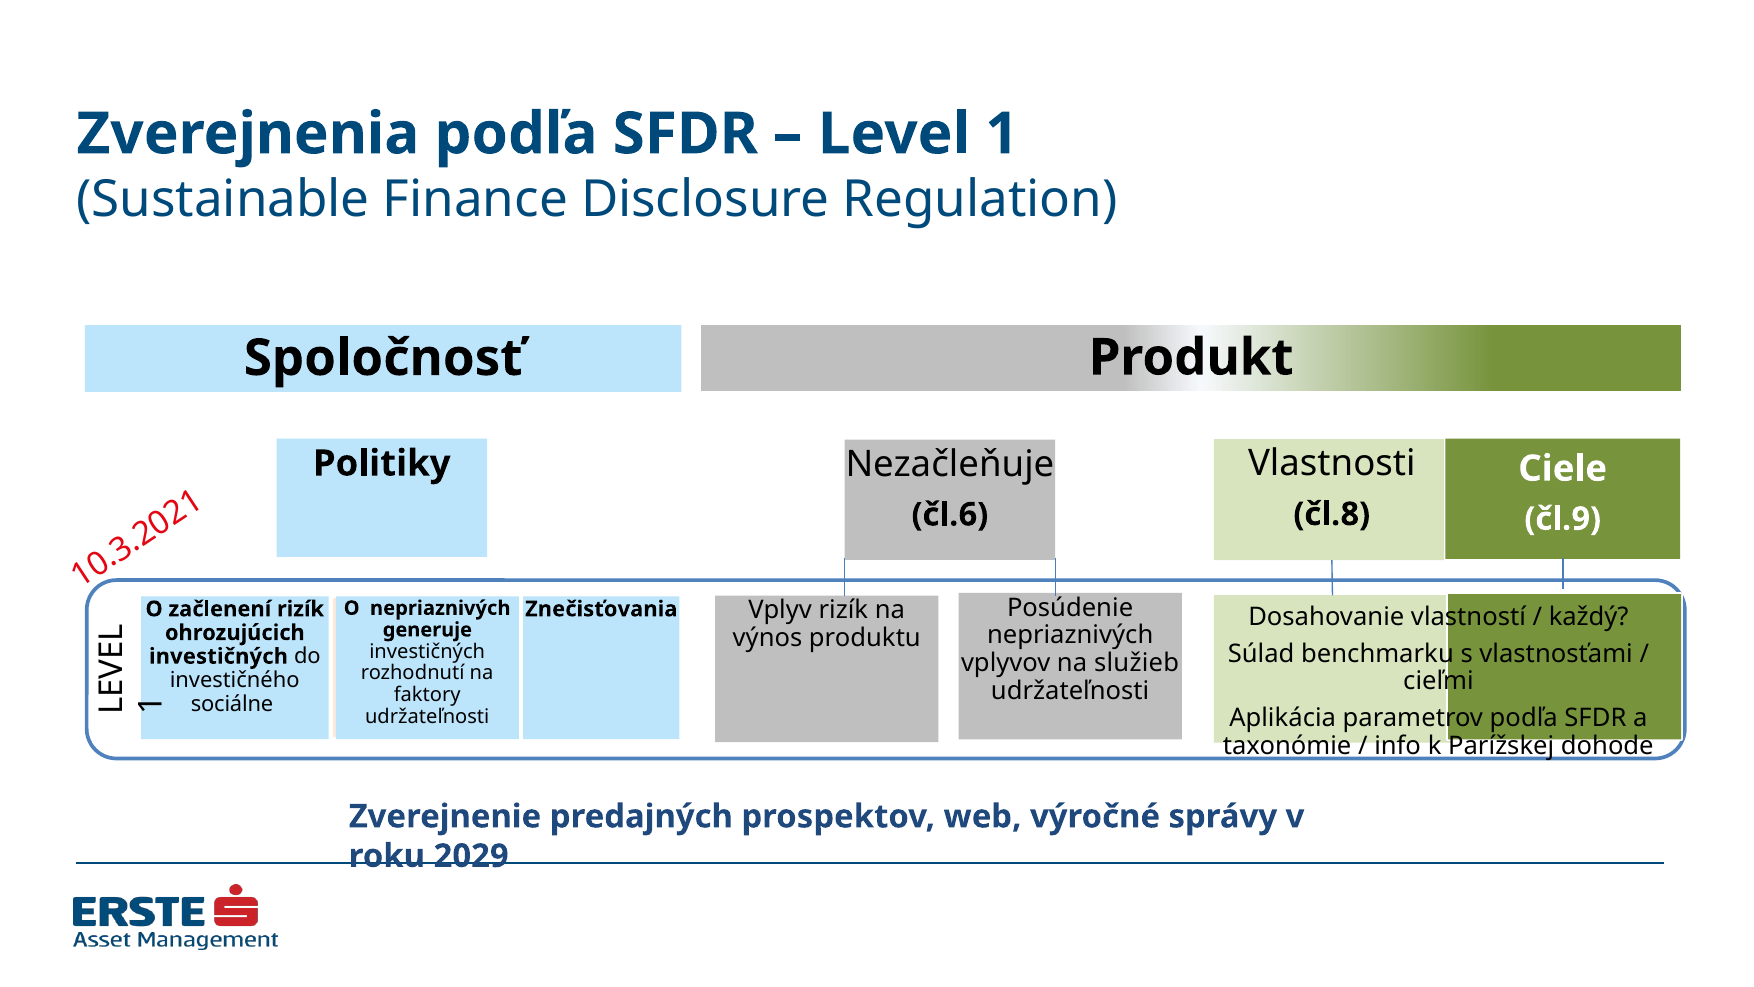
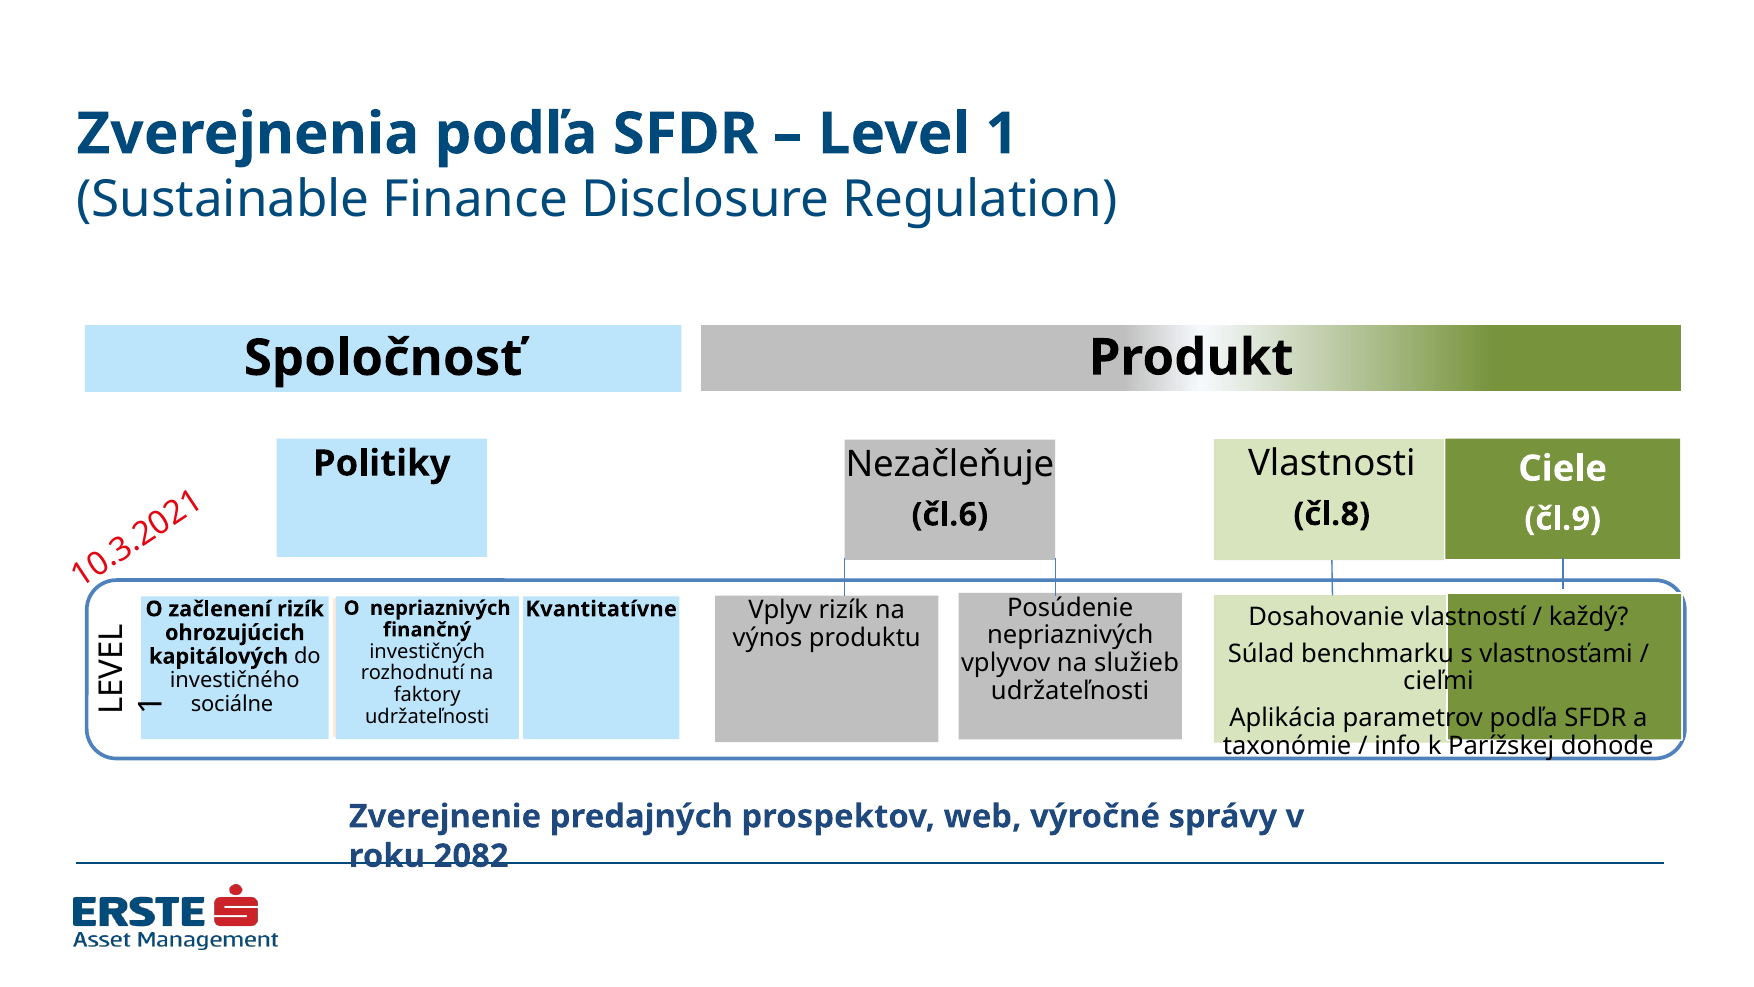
Znečisťovania: Znečisťovania -> Kvantitatívne
generuje: generuje -> finančný
investičných at (218, 656): investičných -> kapitálových
2029: 2029 -> 2082
